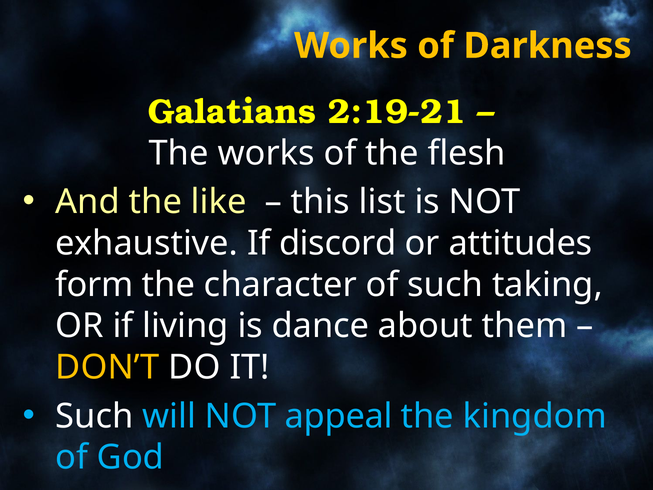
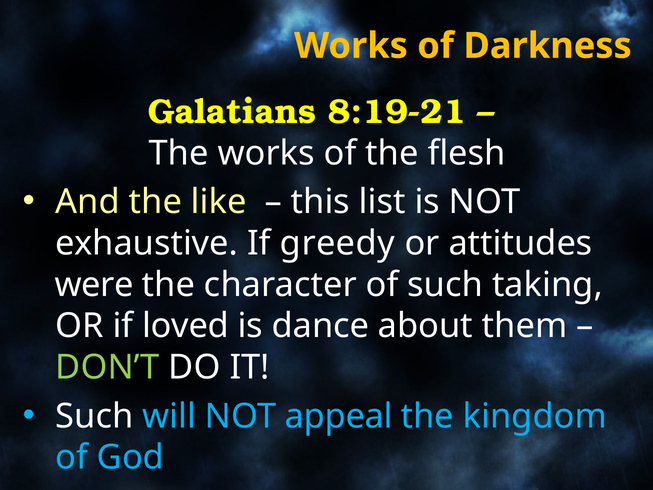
2:19-21: 2:19-21 -> 8:19-21
discord: discord -> greedy
form: form -> were
living: living -> loved
DON’T colour: yellow -> light green
